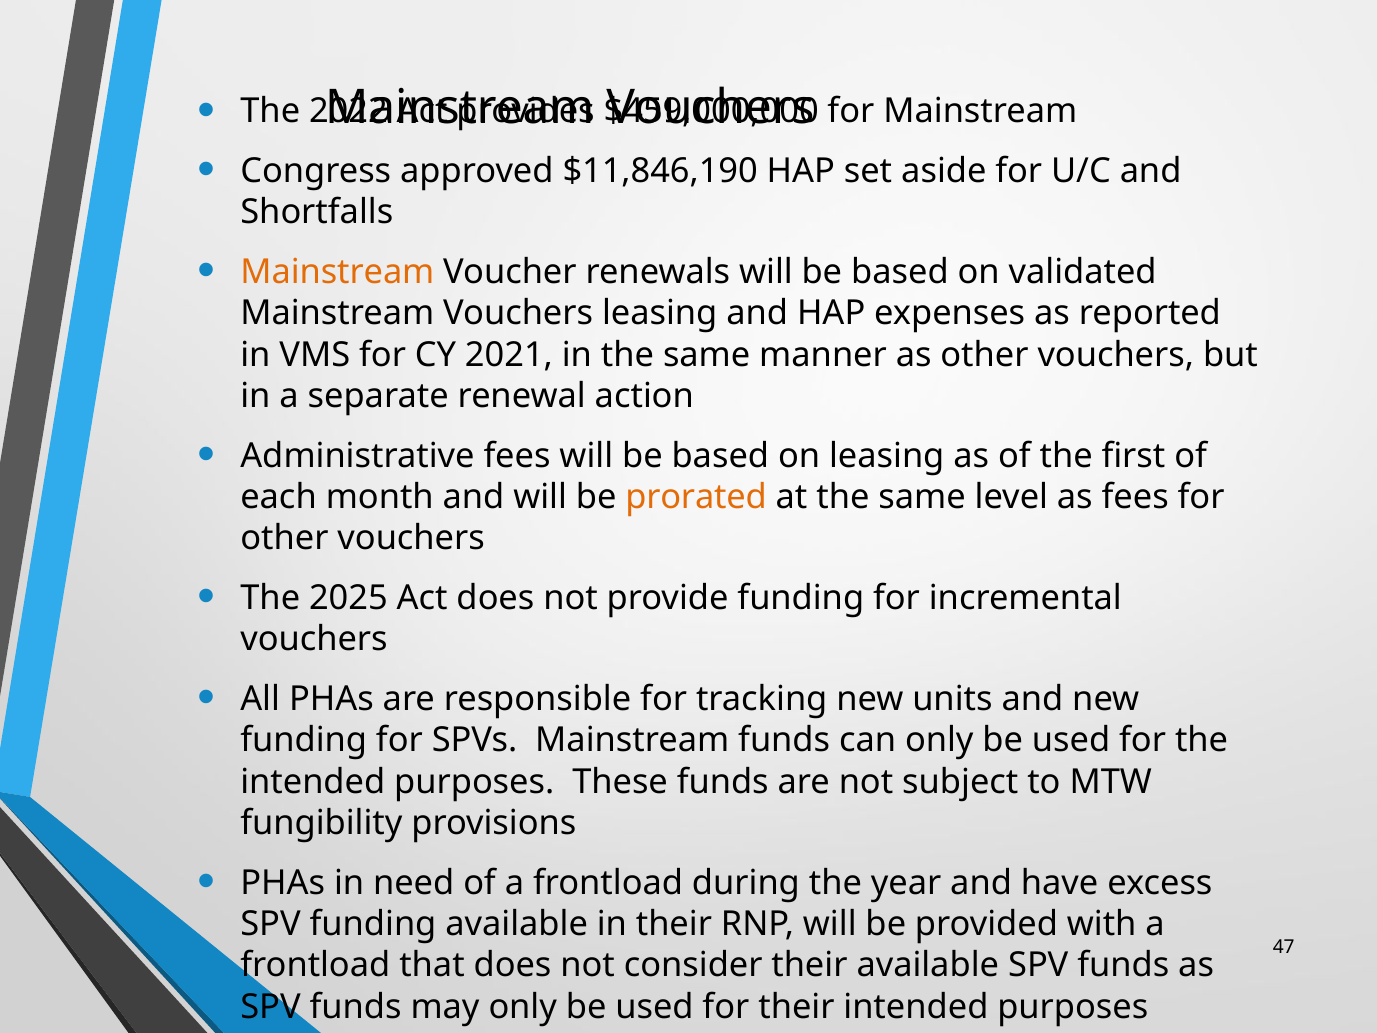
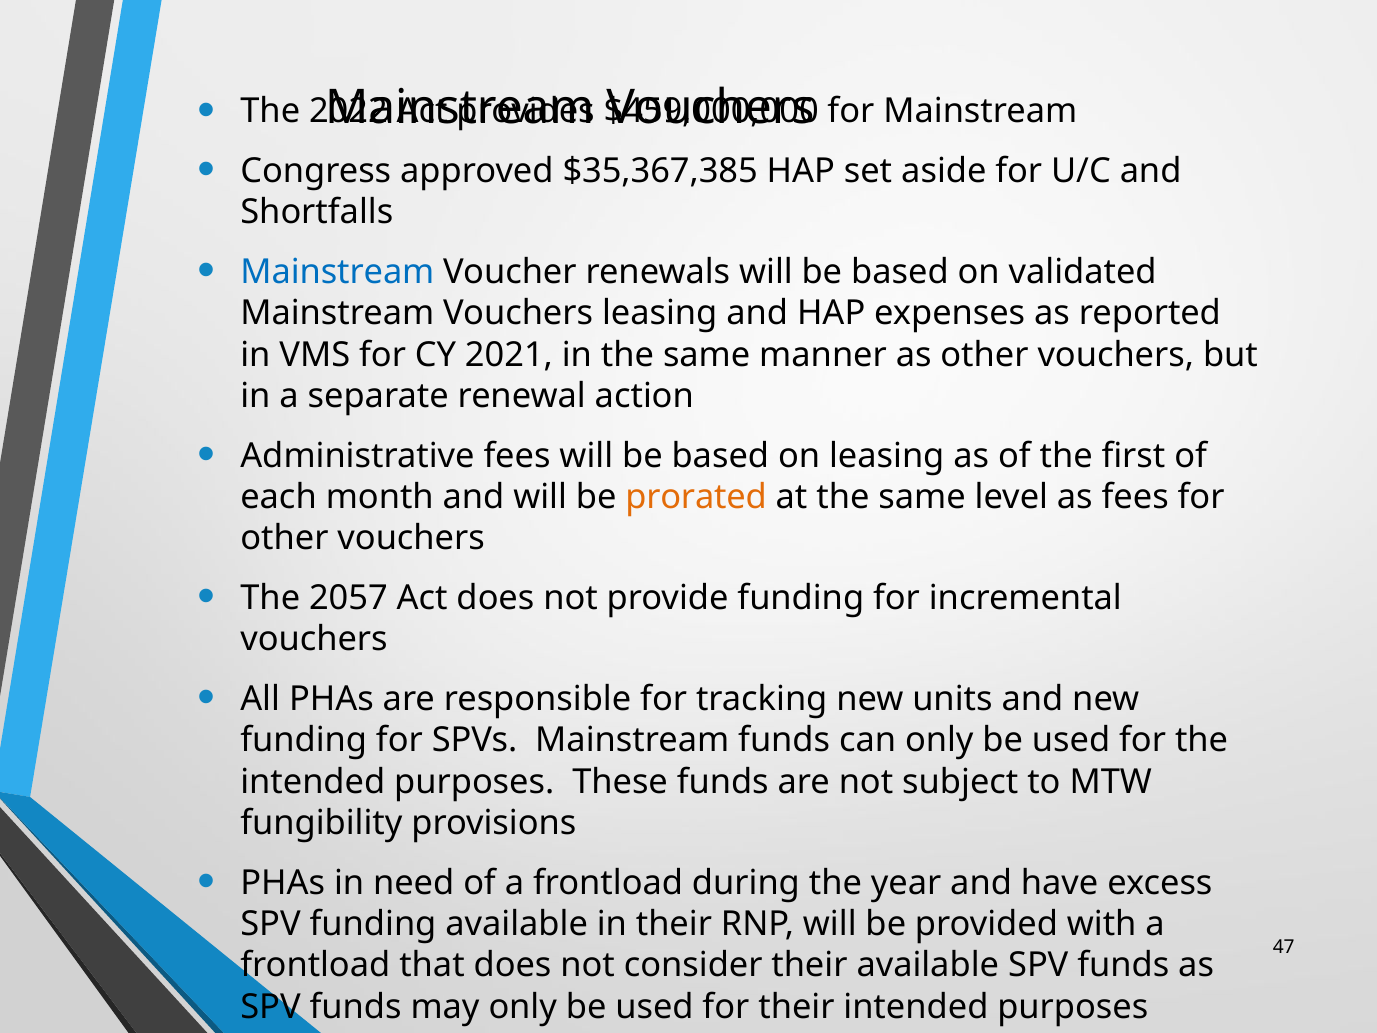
$11,846,190: $11,846,190 -> $35,367,385
Mainstream at (337, 272) colour: orange -> blue
2025: 2025 -> 2057
